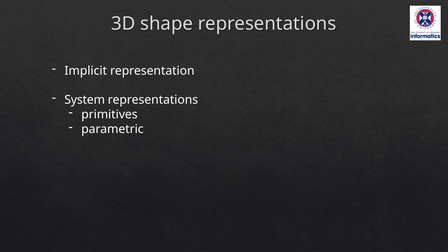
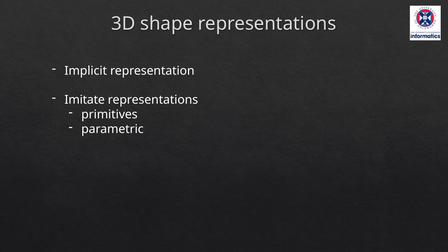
System: System -> Imitate
